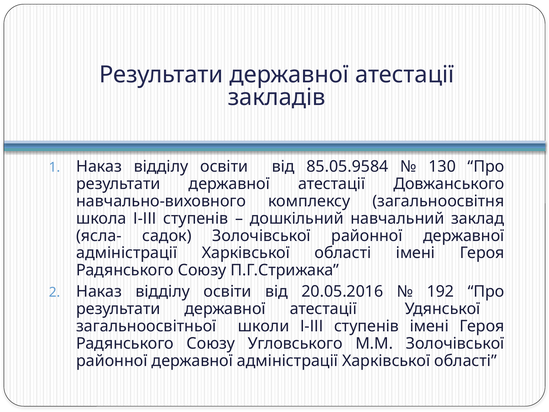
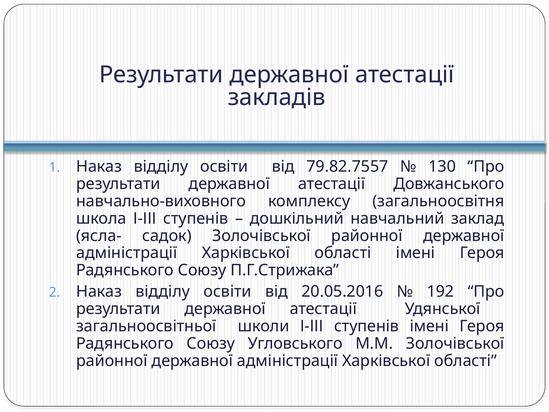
85.05.9584: 85.05.9584 -> 79.82.7557
